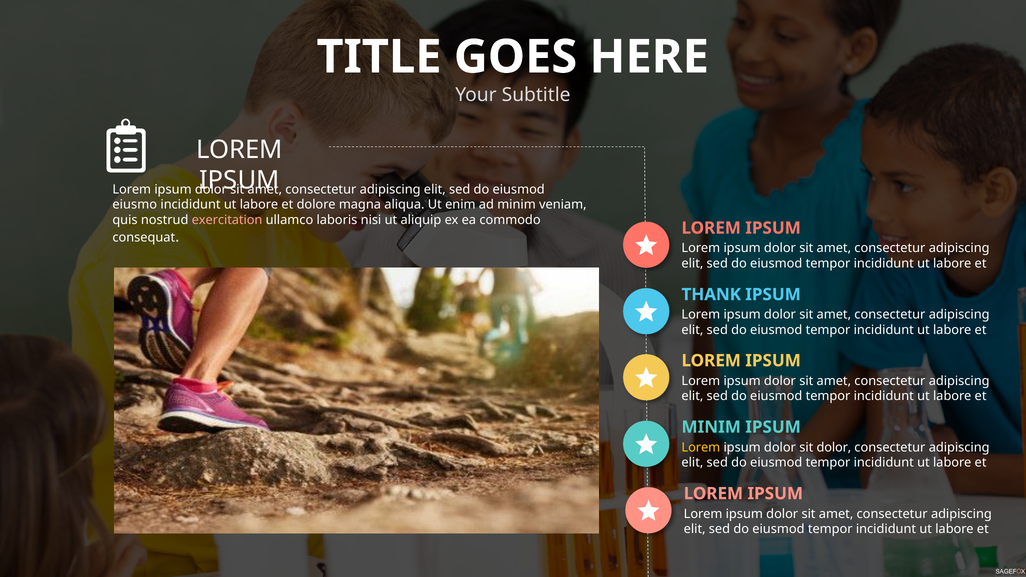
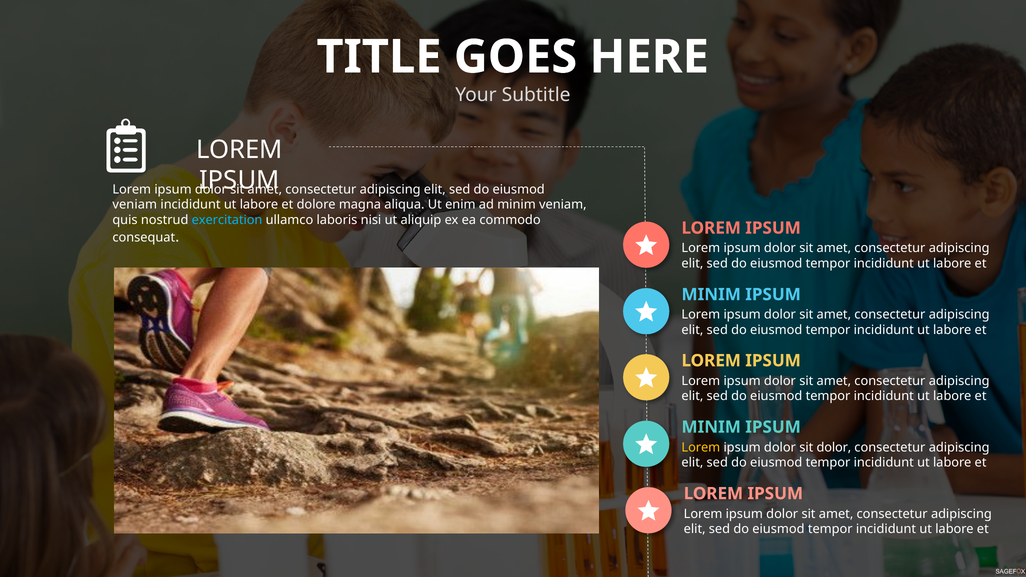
eiusmo at (135, 205): eiusmo -> veniam
exercitation colour: pink -> light blue
THANK at (711, 295): THANK -> MINIM
